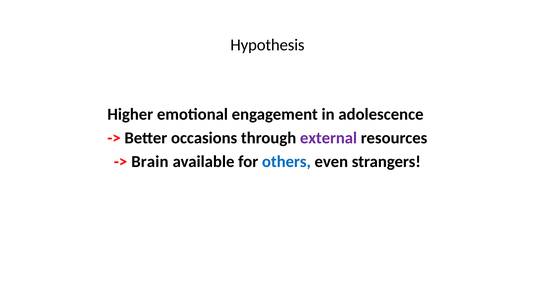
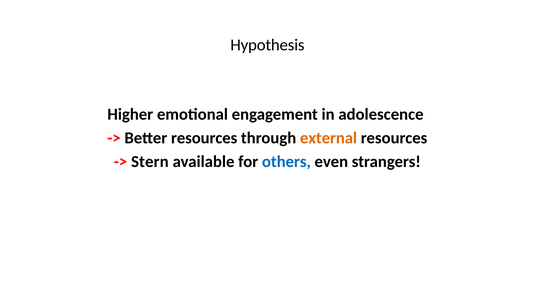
Better occasions: occasions -> resources
external colour: purple -> orange
Brain: Brain -> Stern
